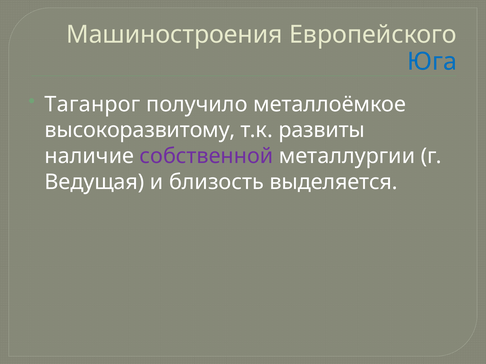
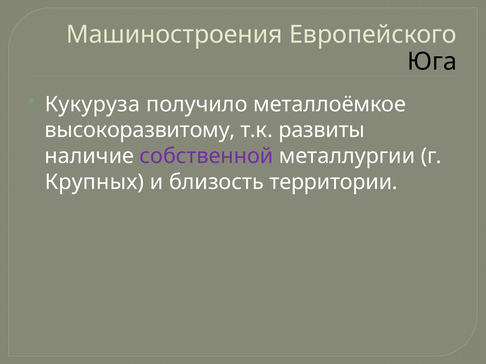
Юга colour: blue -> black
Таганрог: Таганрог -> Кукуруза
Ведущая: Ведущая -> Крупных
выделяется: выделяется -> территории
